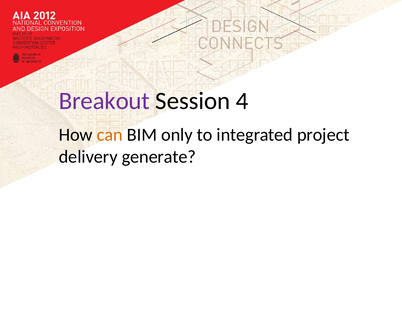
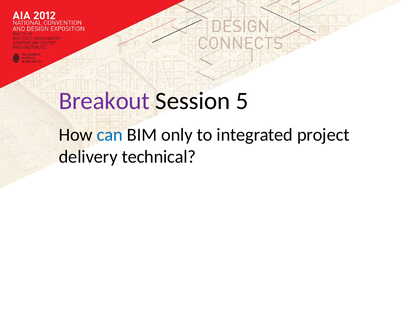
4: 4 -> 5
can colour: orange -> blue
generate: generate -> technical
